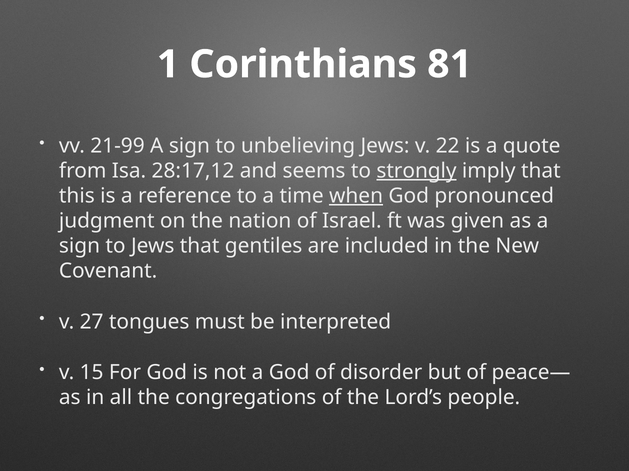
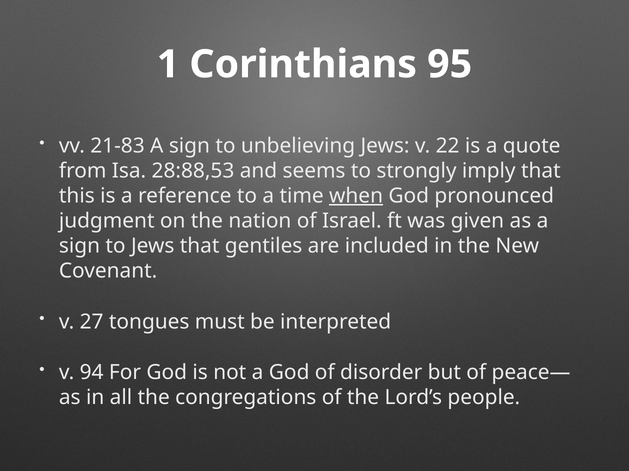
81: 81 -> 95
21-99: 21-99 -> 21-83
28:17,12: 28:17,12 -> 28:88,53
strongly underline: present -> none
15: 15 -> 94
